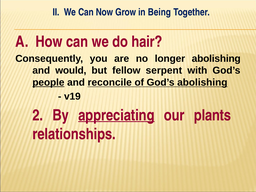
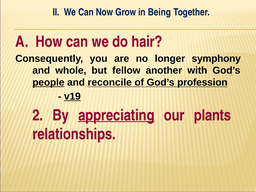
longer abolishing: abolishing -> symphony
would: would -> whole
serpent: serpent -> another
God’s abolishing: abolishing -> profession
v19 underline: none -> present
